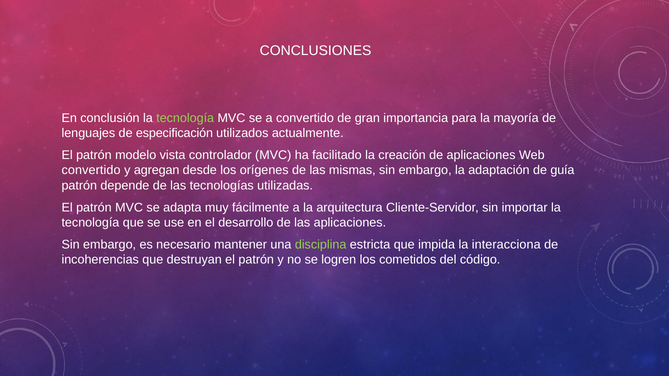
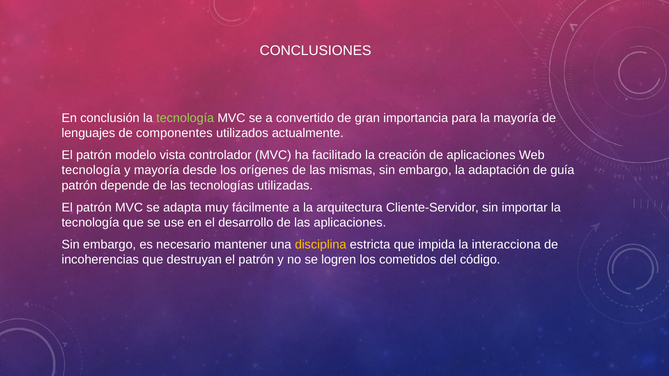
especificación: especificación -> componentes
convertido at (91, 170): convertido -> tecnología
y agregan: agregan -> mayoría
disciplina colour: light green -> yellow
